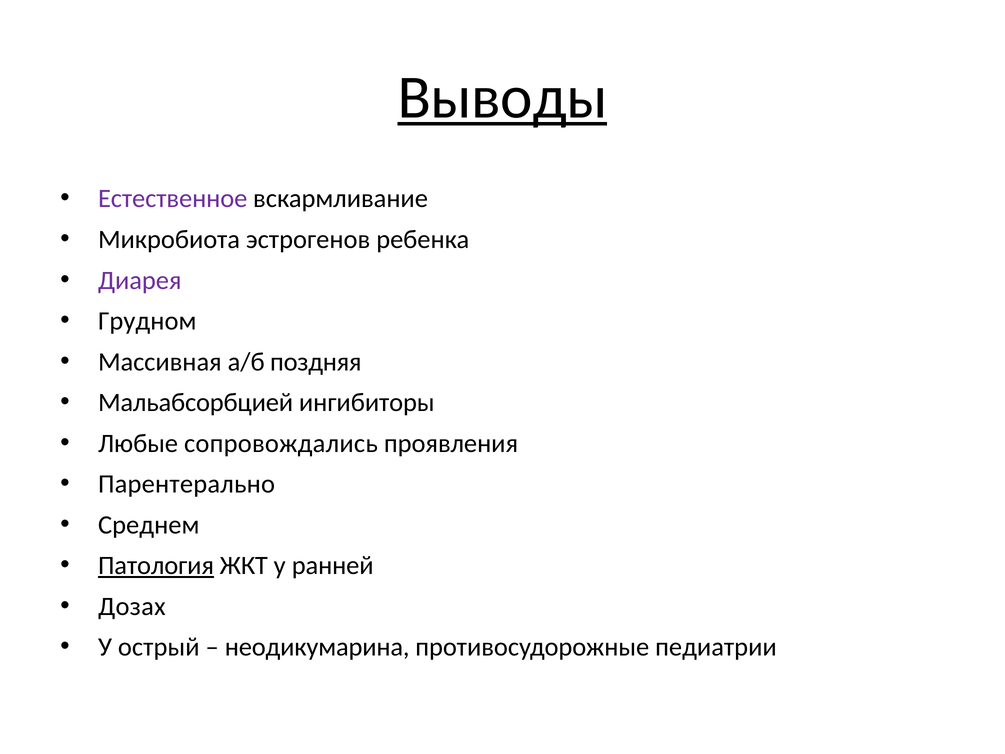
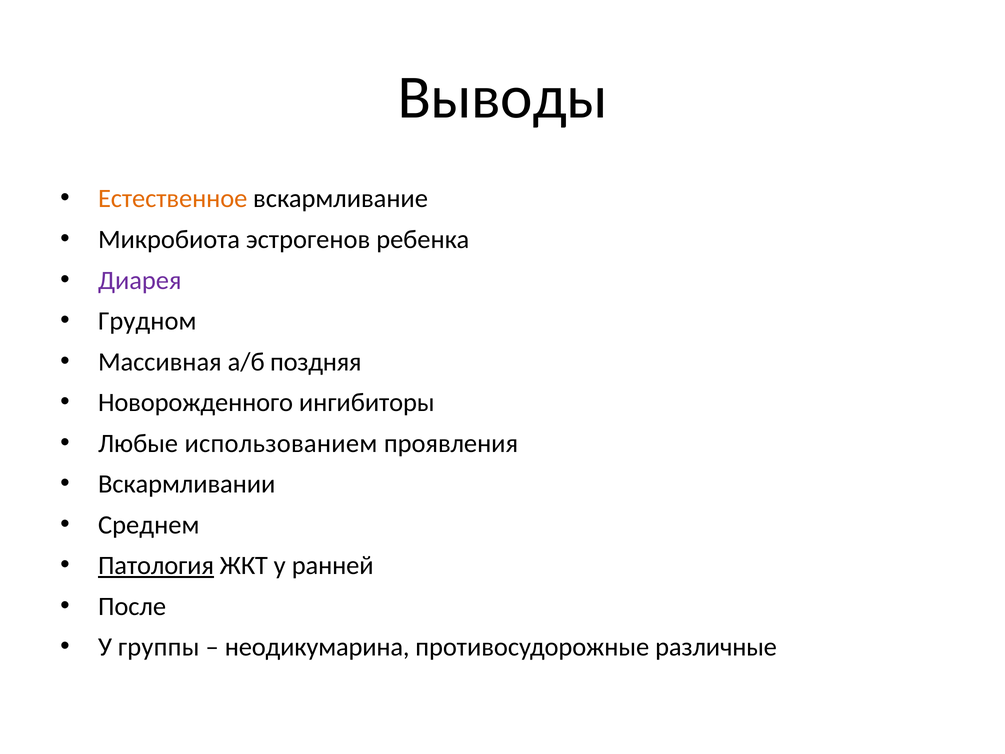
Выводы underline: present -> none
Естественное colour: purple -> orange
Мальабсорбцией: Мальабсорбцией -> Новорожденного
сопровождались: сопровождались -> использованием
Парентерально: Парентерально -> Вскармливании
Дозах: Дозах -> После
острый: острый -> группы
педиатрии: педиатрии -> различные
